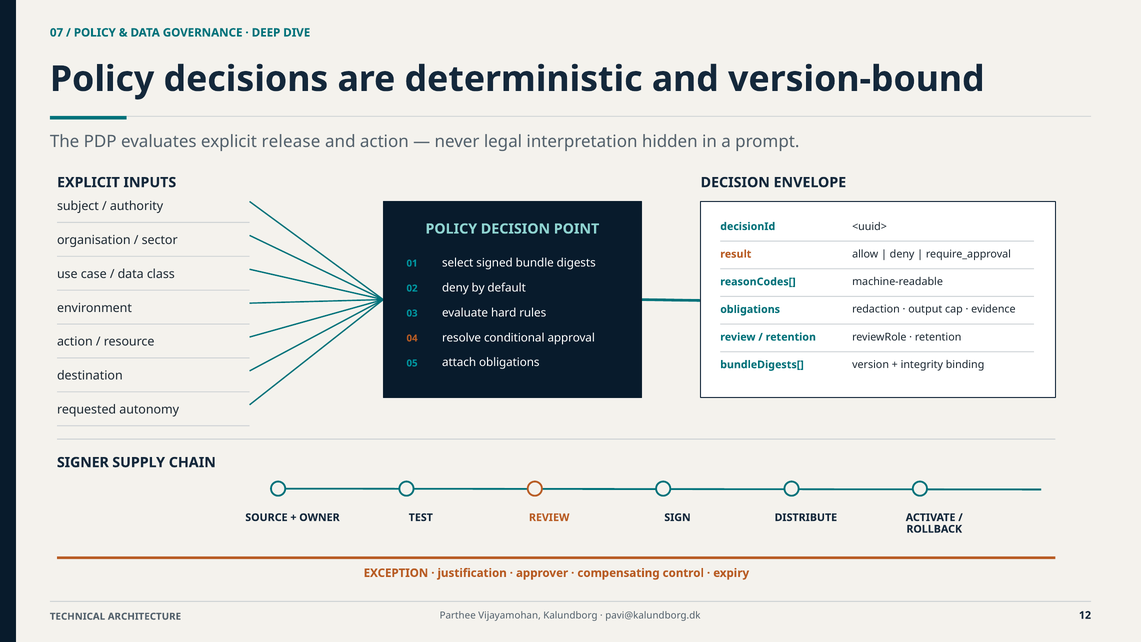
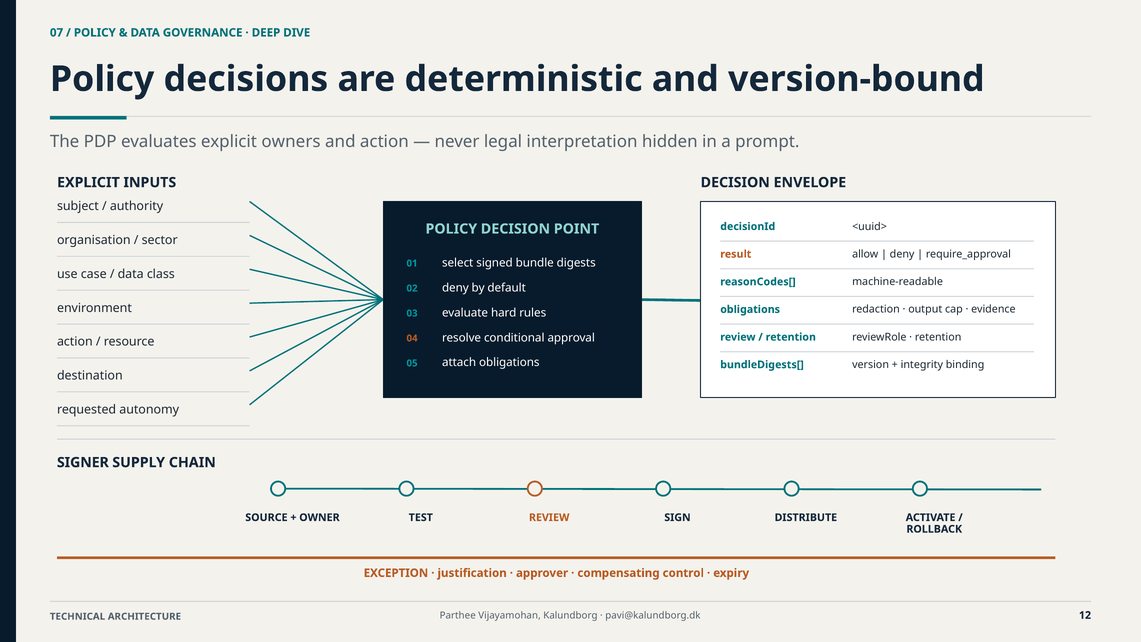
release: release -> owners
